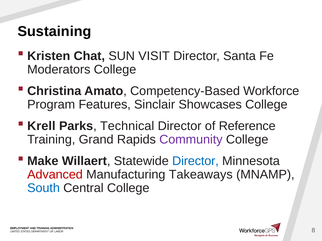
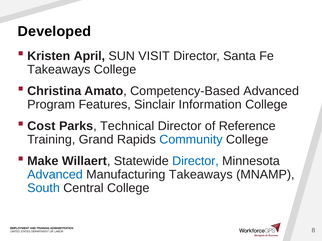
Sustaining: Sustaining -> Developed
Chat: Chat -> April
Moderators at (59, 70): Moderators -> Takeaways
Competency-Based Workforce: Workforce -> Advanced
Showcases: Showcases -> Information
Krell: Krell -> Cost
Community colour: purple -> blue
Advanced at (55, 175) colour: red -> blue
